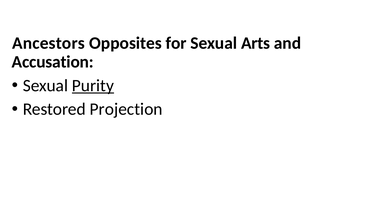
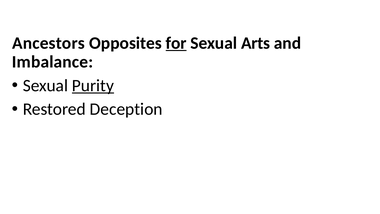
for underline: none -> present
Accusation: Accusation -> Imbalance
Projection: Projection -> Deception
